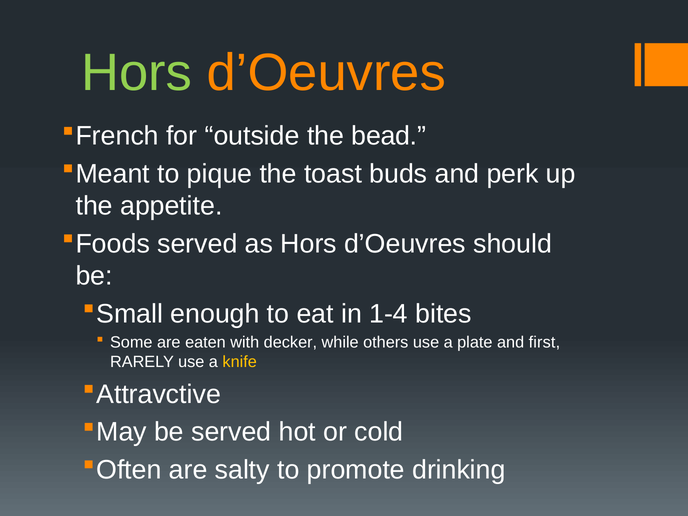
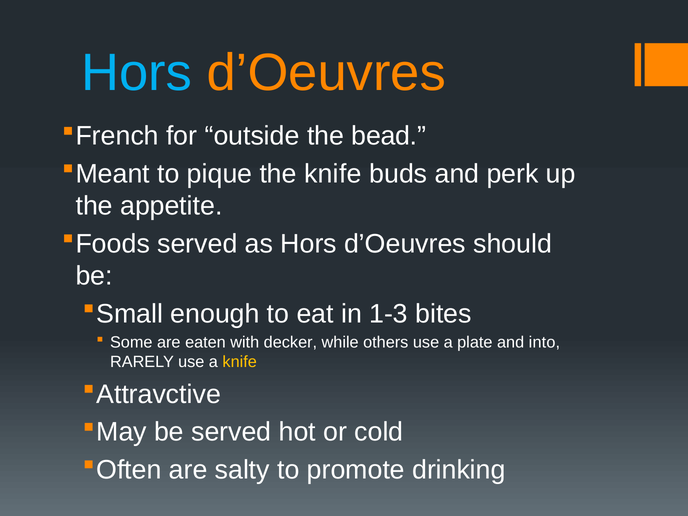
Hors at (137, 73) colour: light green -> light blue
the toast: toast -> knife
1-4: 1-4 -> 1-3
first: first -> into
